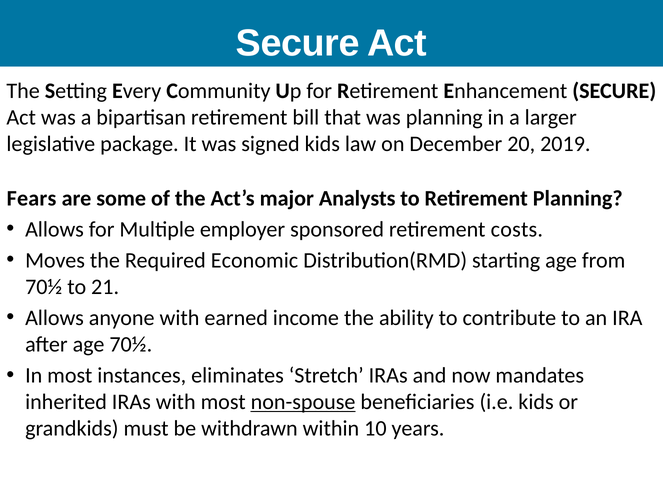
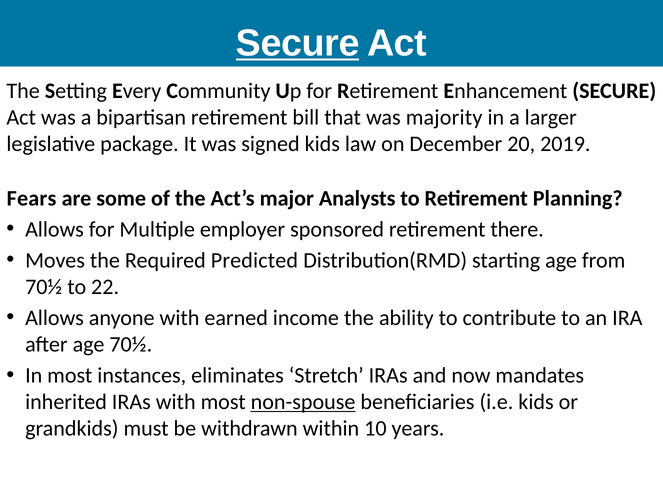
Secure at (298, 43) underline: none -> present
was planning: planning -> majority
costs: costs -> there
Economic: Economic -> Predicted
21: 21 -> 22
